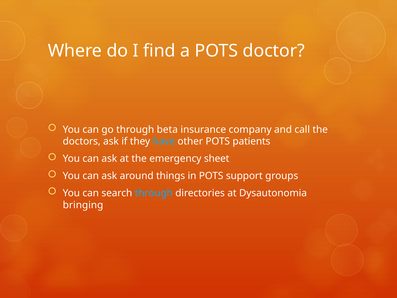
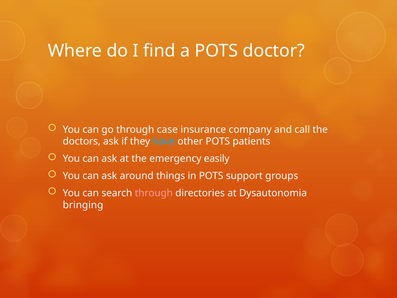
beta: beta -> case
sheet: sheet -> easily
through at (154, 193) colour: light blue -> pink
